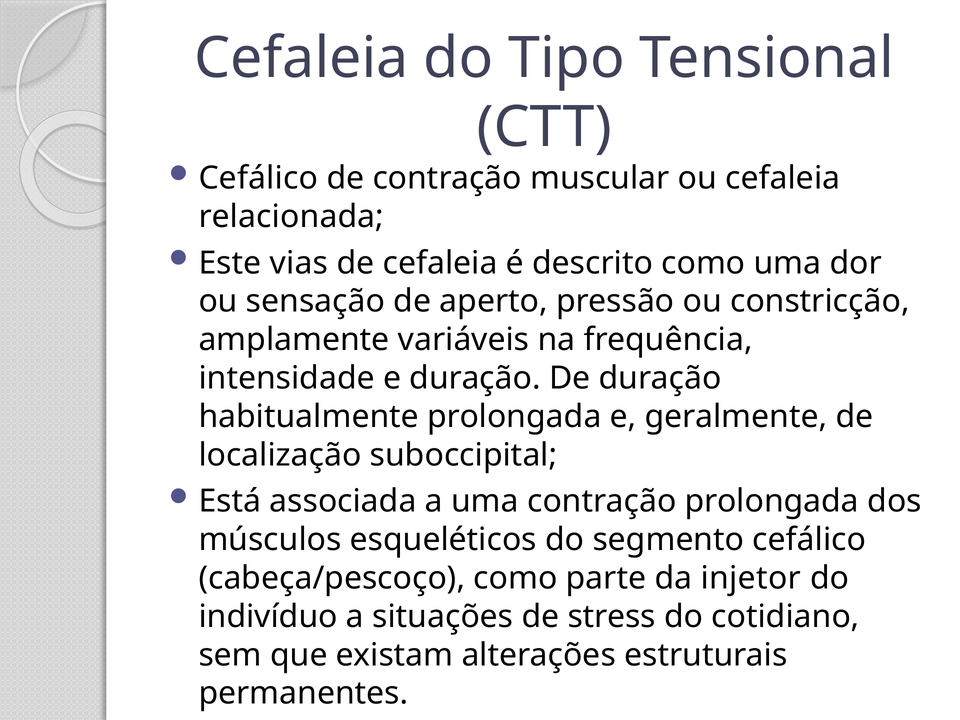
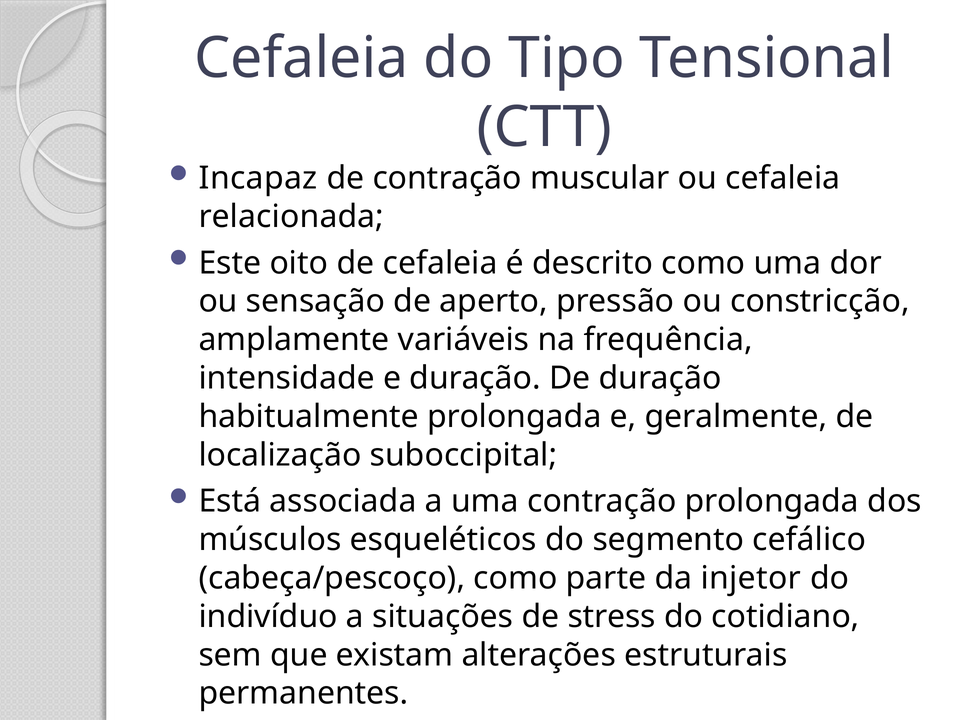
Cefálico at (258, 178): Cefálico -> Incapaz
vias: vias -> oito
